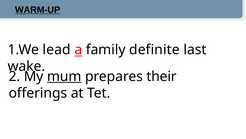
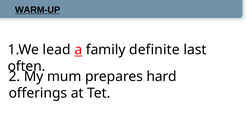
wake: wake -> often
mum underline: present -> none
their: their -> hard
